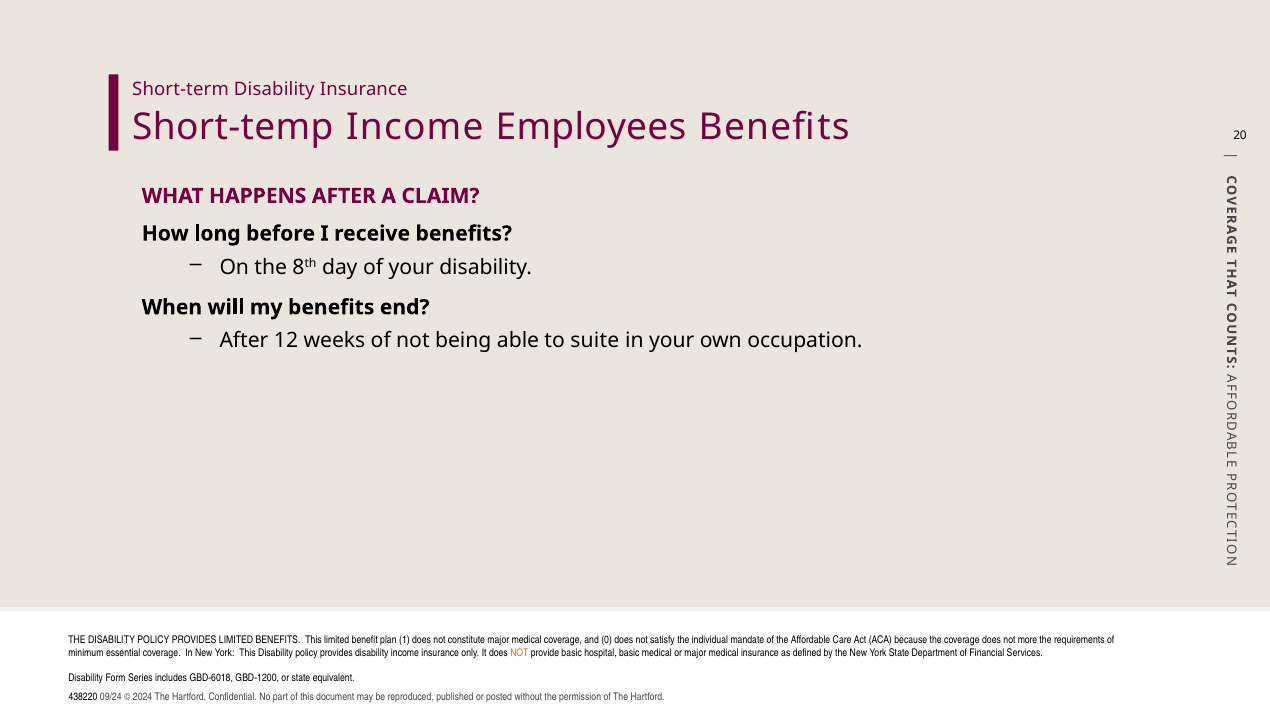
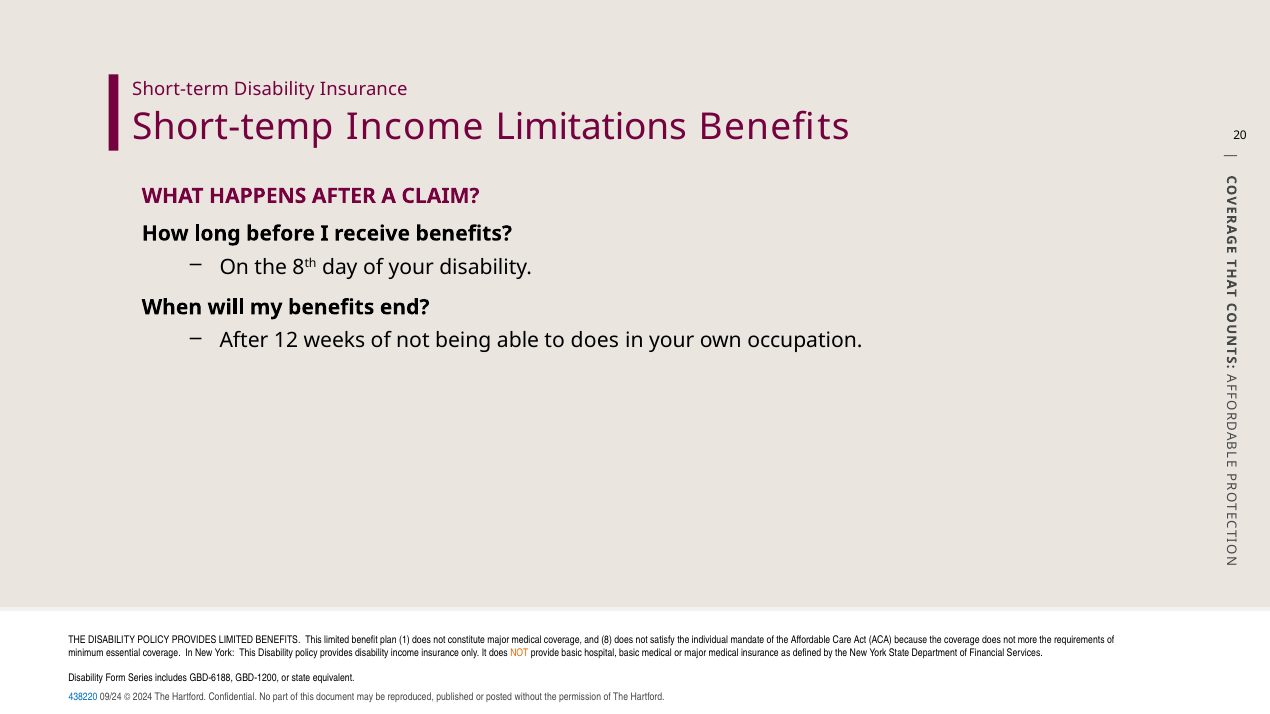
Employees: Employees -> Limitations
to suite: suite -> does
0: 0 -> 8
GBD-6018: GBD-6018 -> GBD-6188
438220 colour: black -> blue
